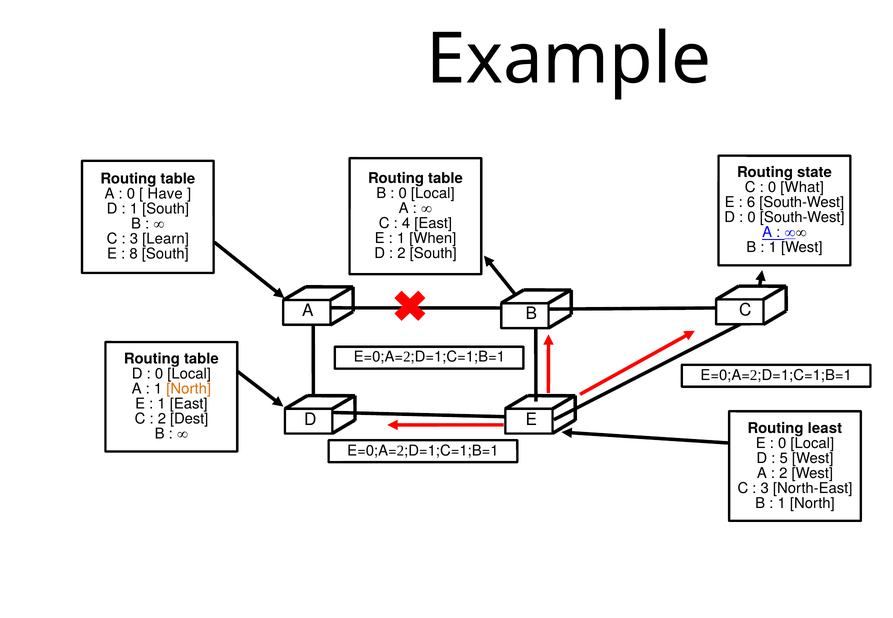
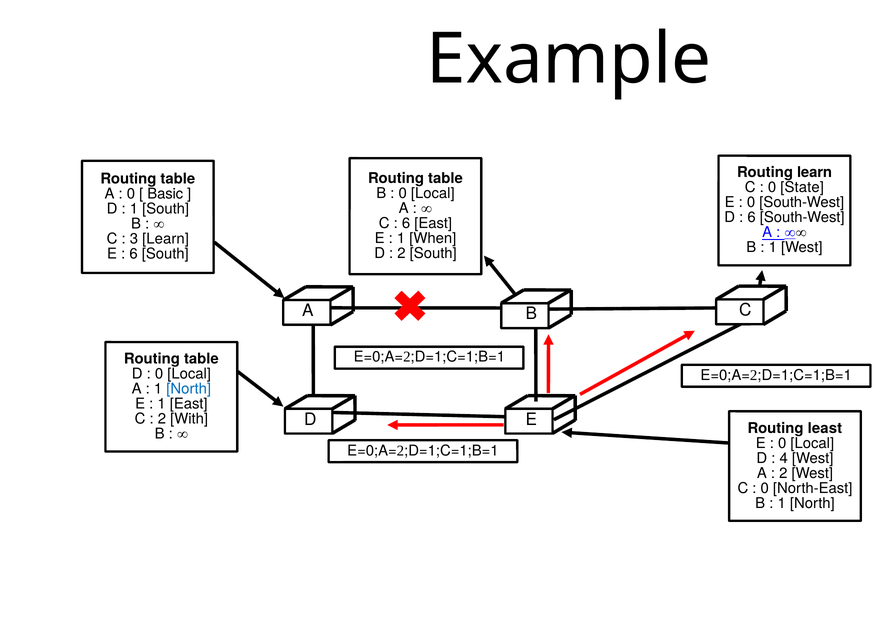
Routing state: state -> learn
What: What -> State
Have: Have -> Basic
6 at (751, 203): 6 -> 0
0 at (752, 218): 0 -> 6
4 at (406, 223): 4 -> 6
8 at (134, 254): 8 -> 6
North at (189, 389) colour: orange -> blue
Dest: Dest -> With
5: 5 -> 4
3 at (765, 488): 3 -> 0
